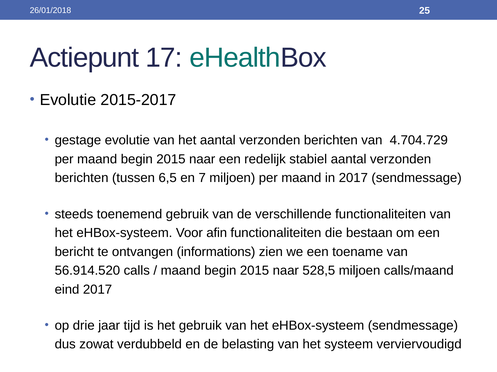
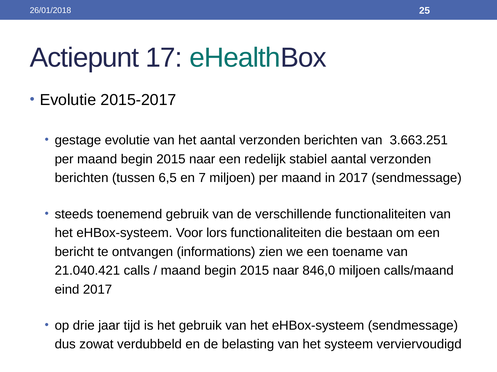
4.704.729: 4.704.729 -> 3.663.251
afin: afin -> lors
56.914.520: 56.914.520 -> 21.040.421
528,5: 528,5 -> 846,0
